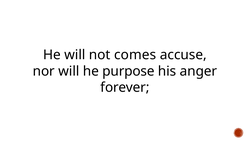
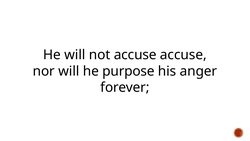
not comes: comes -> accuse
